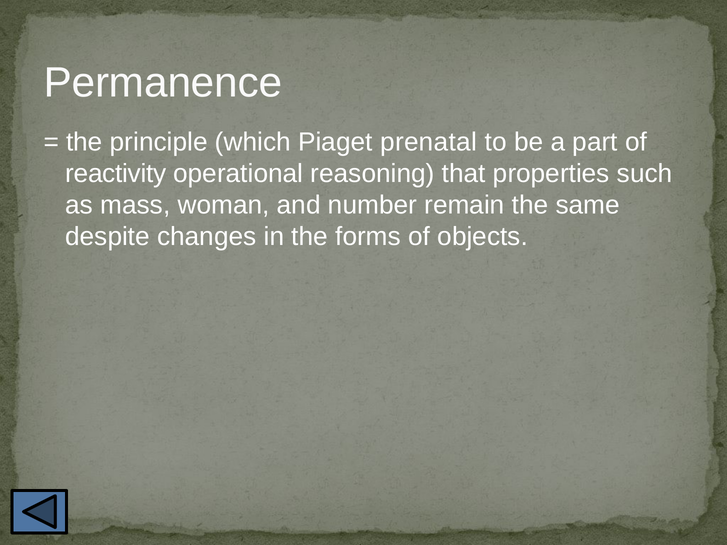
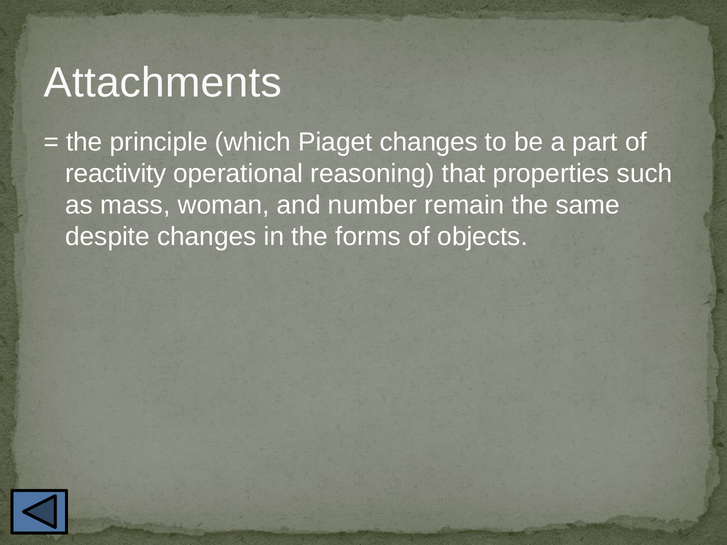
Permanence: Permanence -> Attachments
Piaget prenatal: prenatal -> changes
